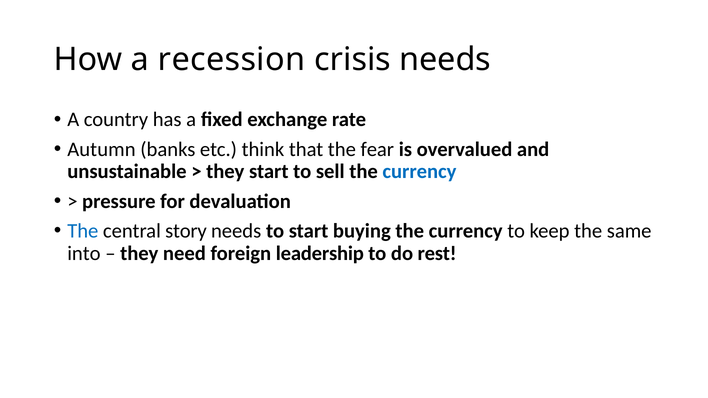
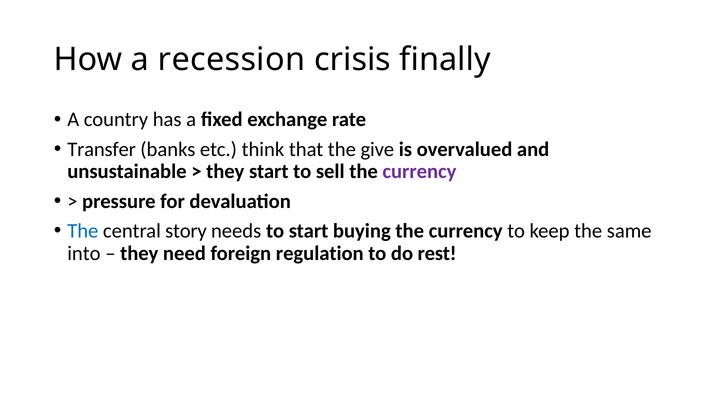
crisis needs: needs -> finally
Autumn: Autumn -> Transfer
fear: fear -> give
currency at (419, 172) colour: blue -> purple
leadership: leadership -> regulation
